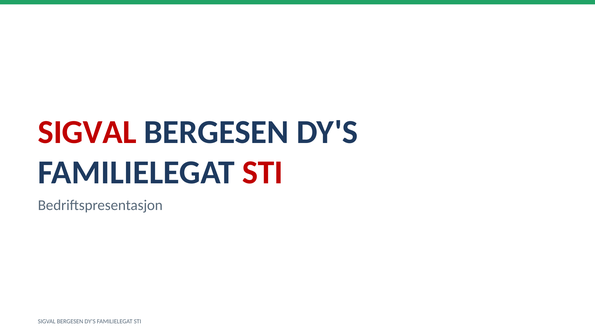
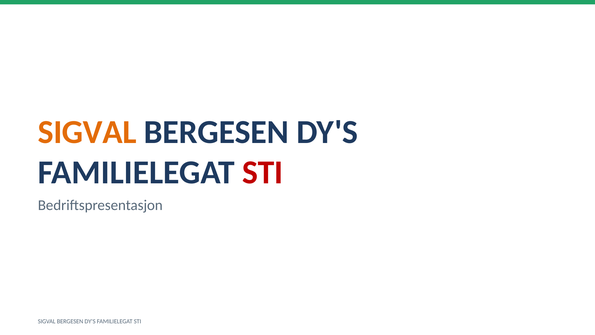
SIGVAL at (87, 132) colour: red -> orange
